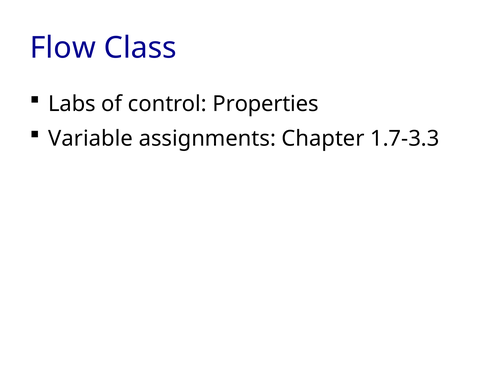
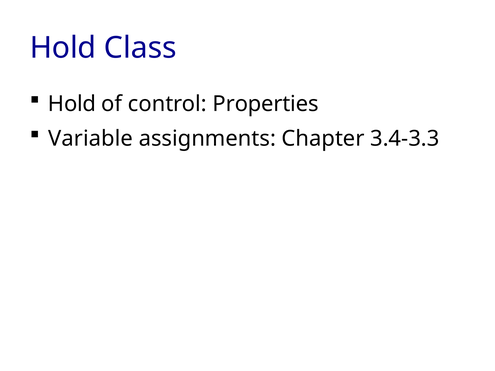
Flow at (63, 48): Flow -> Hold
Labs at (72, 104): Labs -> Hold
1.7-3.3: 1.7-3.3 -> 3.4-3.3
